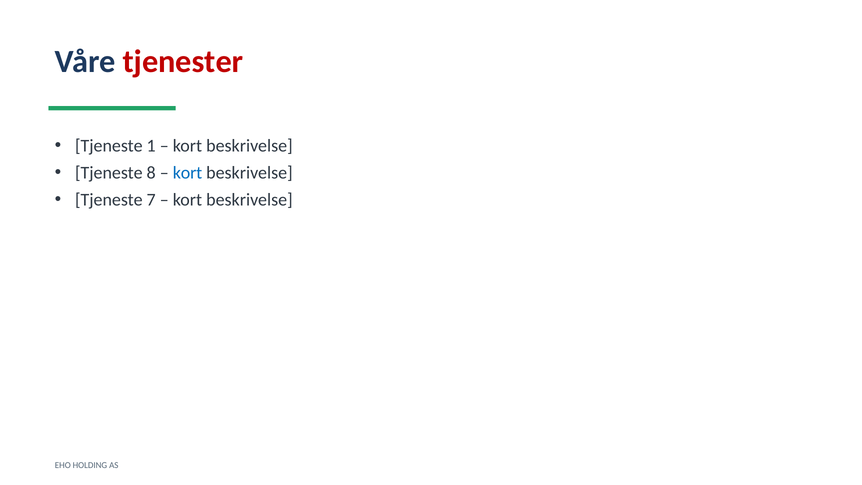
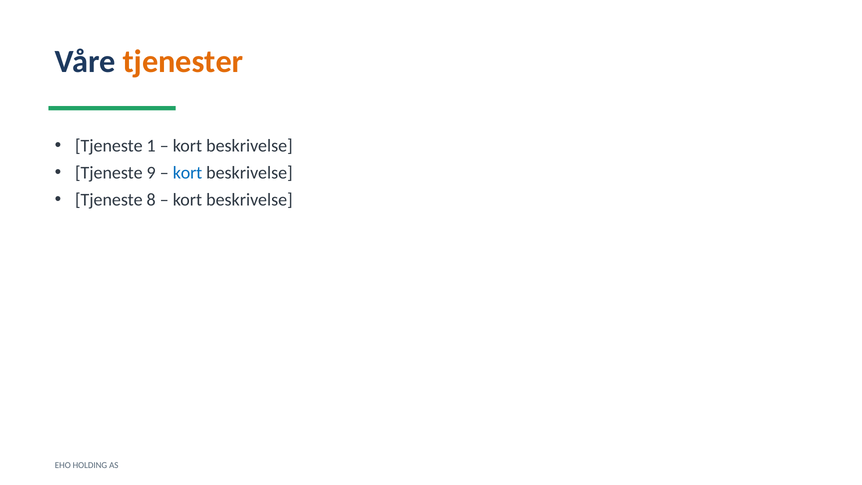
tjenester colour: red -> orange
8: 8 -> 9
7: 7 -> 8
